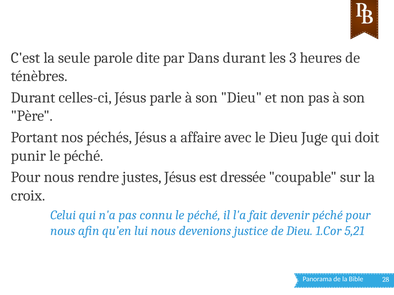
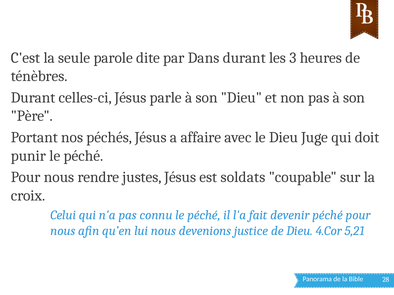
dressée: dressée -> soldats
1.Cor: 1.Cor -> 4.Cor
